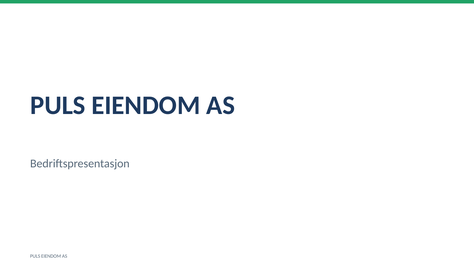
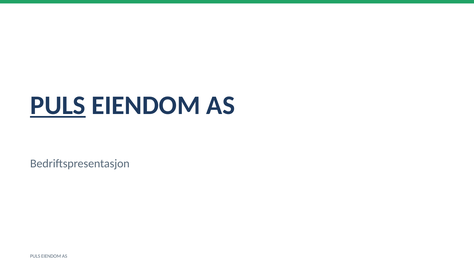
PULS at (58, 105) underline: none -> present
